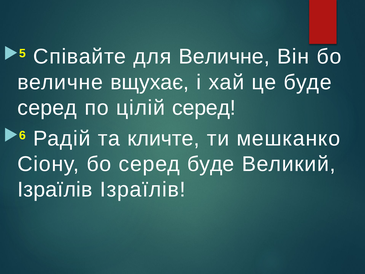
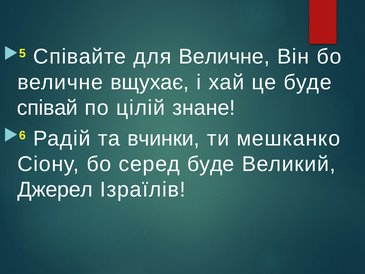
серед at (47, 108): серед -> співай
цілій серед: серед -> знане
кличте: кличте -> вчинки
Ізраїлів at (55, 189): Ізраїлів -> Джерел
